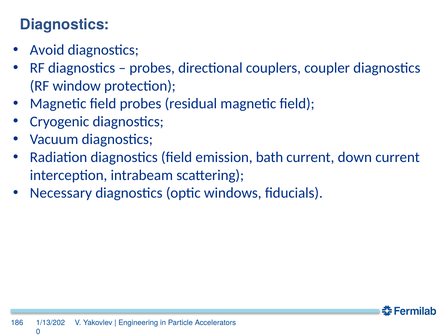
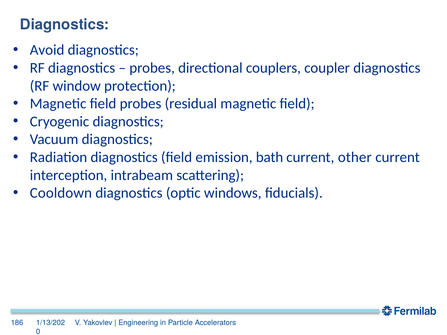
down: down -> other
Necessary: Necessary -> Cooldown
